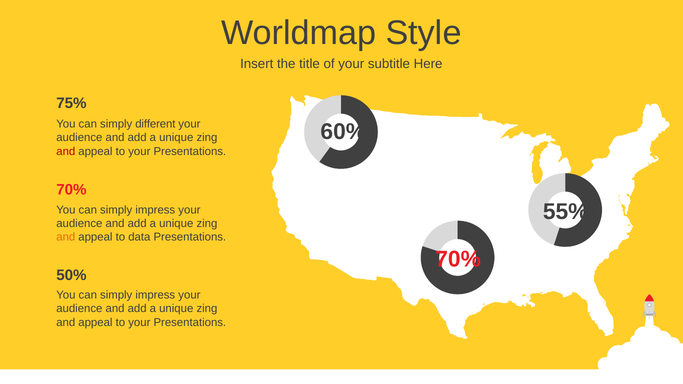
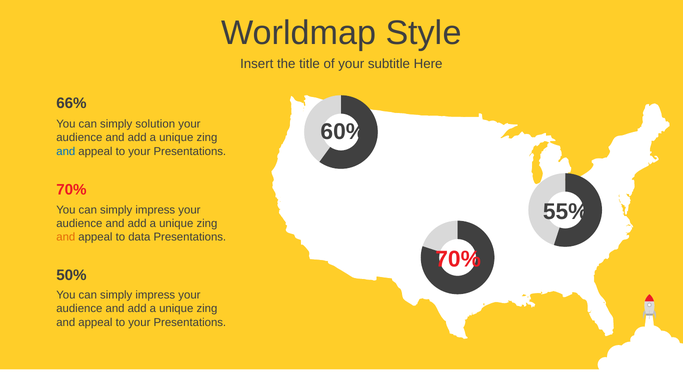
75%: 75% -> 66%
different: different -> solution
and at (66, 151) colour: red -> blue
